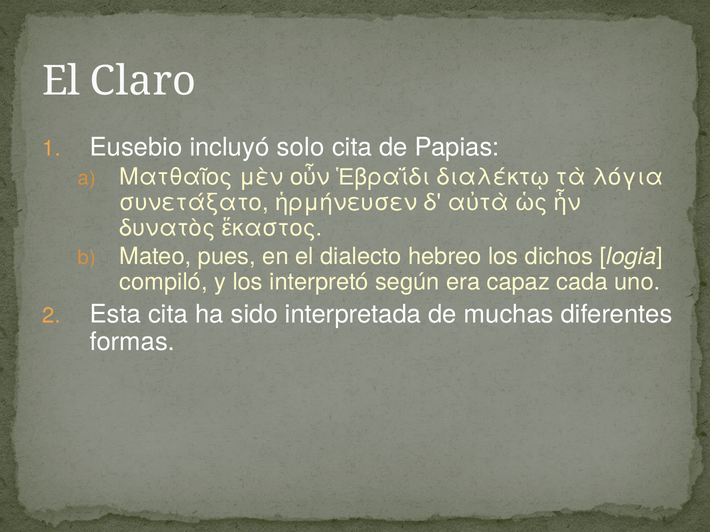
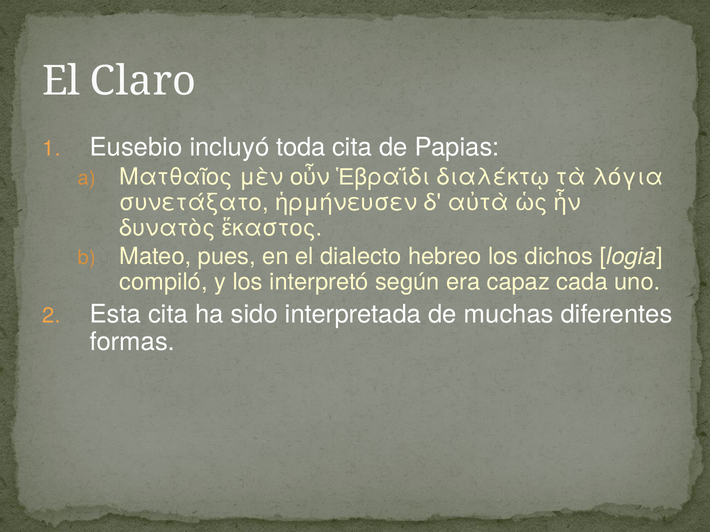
solo: solo -> toda
